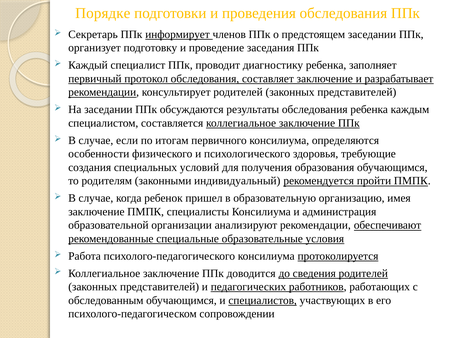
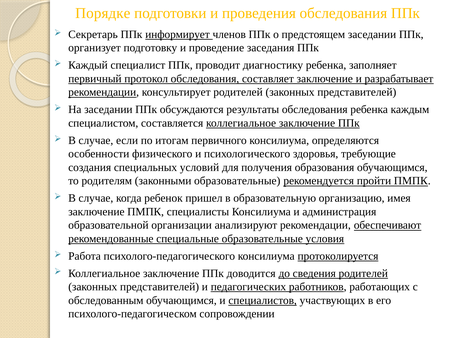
законными индивидуальный: индивидуальный -> образовательные
